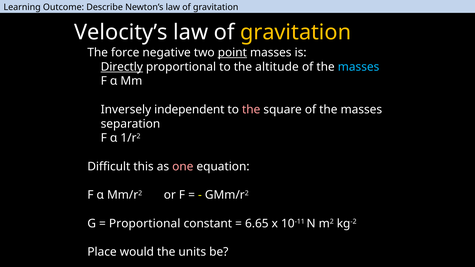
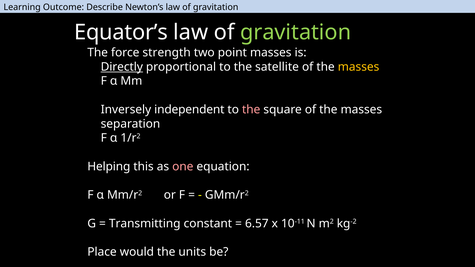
Velocity’s: Velocity’s -> Equator’s
gravitation at (296, 32) colour: yellow -> light green
negative: negative -> strength
point underline: present -> none
altitude: altitude -> satellite
masses at (359, 67) colour: light blue -> yellow
Difficult: Difficult -> Helping
Proportional at (145, 224): Proportional -> Transmitting
6.65: 6.65 -> 6.57
